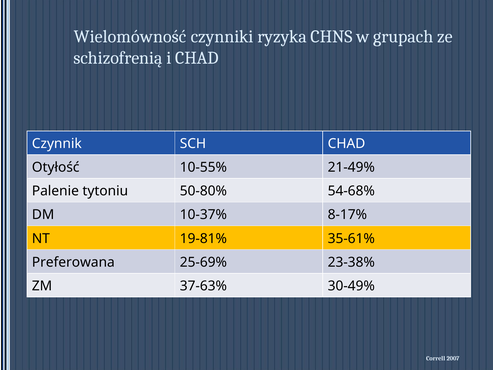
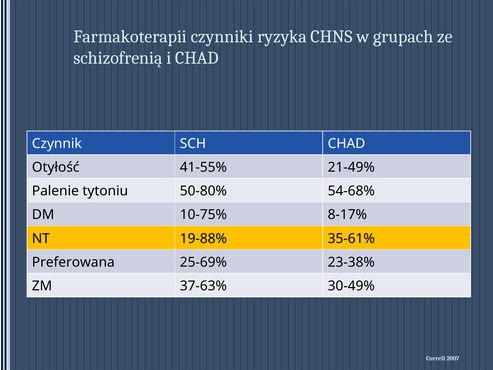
Wielomówność: Wielomówność -> Farmakoterapii
10-55%: 10-55% -> 41-55%
10-37%: 10-37% -> 10-75%
19-81%: 19-81% -> 19-88%
